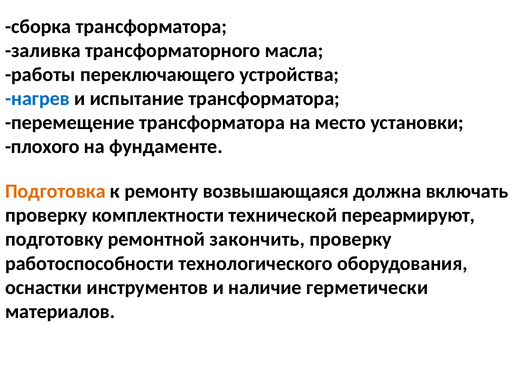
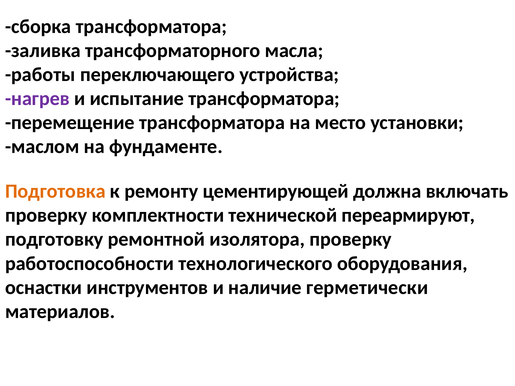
нагрев colour: blue -> purple
плохого: плохого -> маслом
возвышающаяся: возвышающаяся -> цементирующей
закончить: закончить -> изолятора
